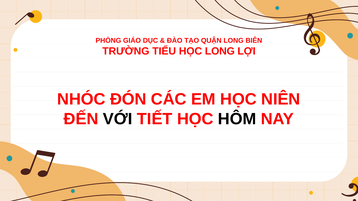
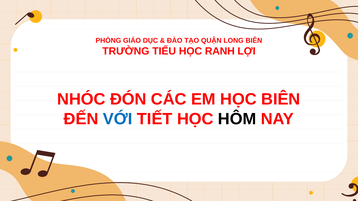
HỌC LONG: LONG -> RANH
HỌC NIÊN: NIÊN -> BIÊN
VỚI colour: black -> blue
